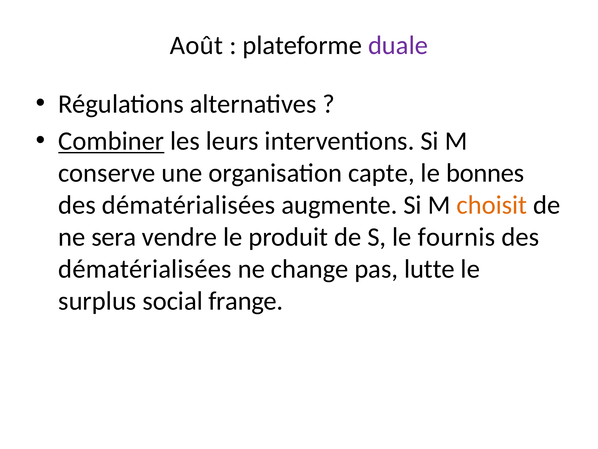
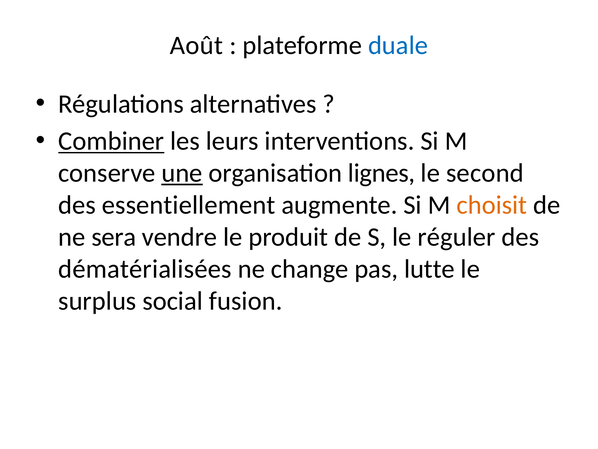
duale colour: purple -> blue
une underline: none -> present
capte: capte -> lignes
bonnes: bonnes -> second
dématérialisées at (189, 205): dématérialisées -> essentiellement
fournis: fournis -> réguler
frange: frange -> fusion
